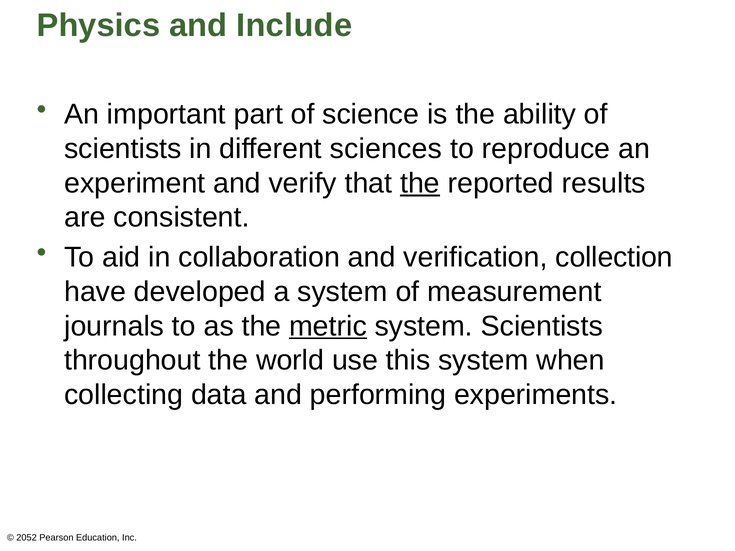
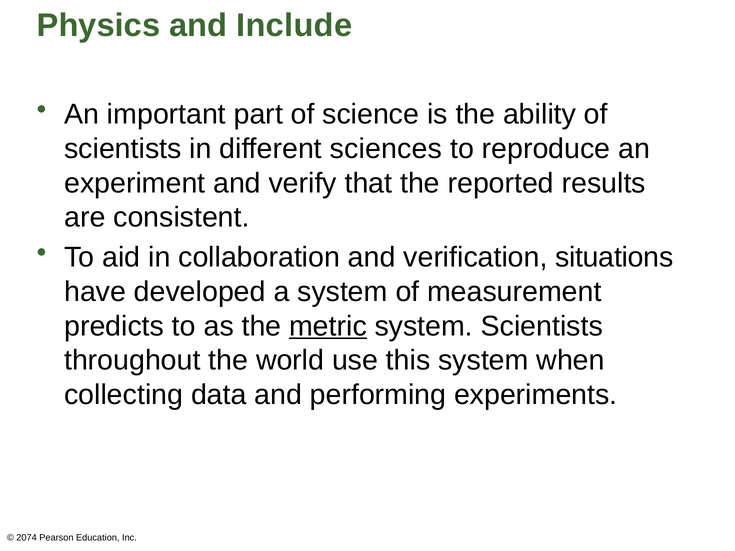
the at (420, 183) underline: present -> none
collection: collection -> situations
journals: journals -> predicts
2052: 2052 -> 2074
